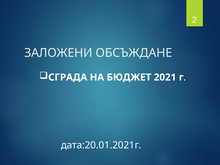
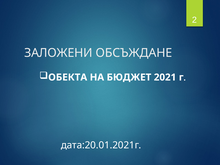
СГРАДА: СГРАДА -> ОБЕКТА
